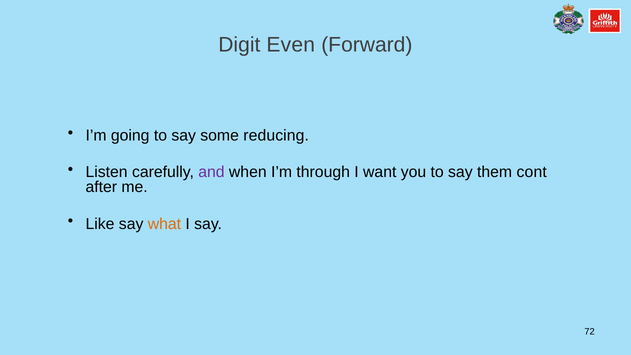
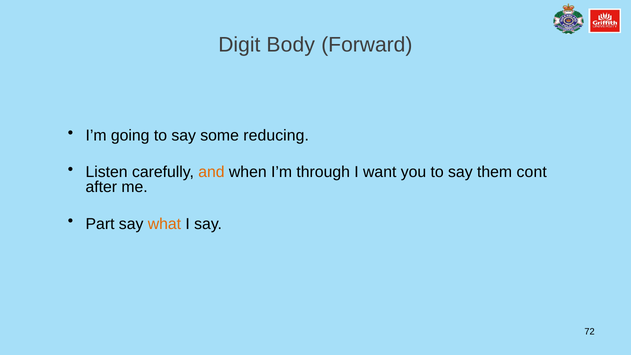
Even: Even -> Body
and colour: purple -> orange
Like: Like -> Part
